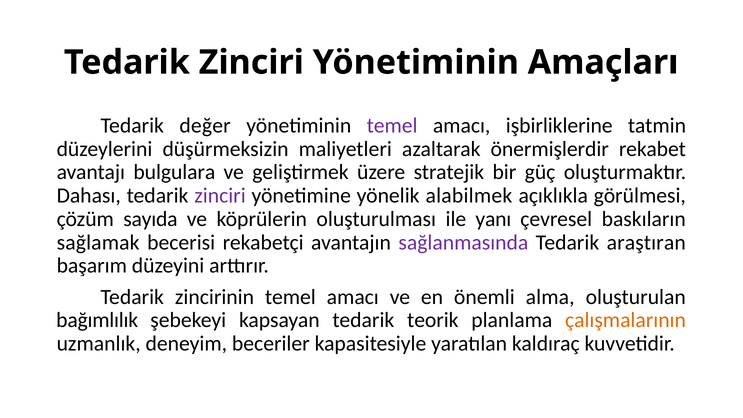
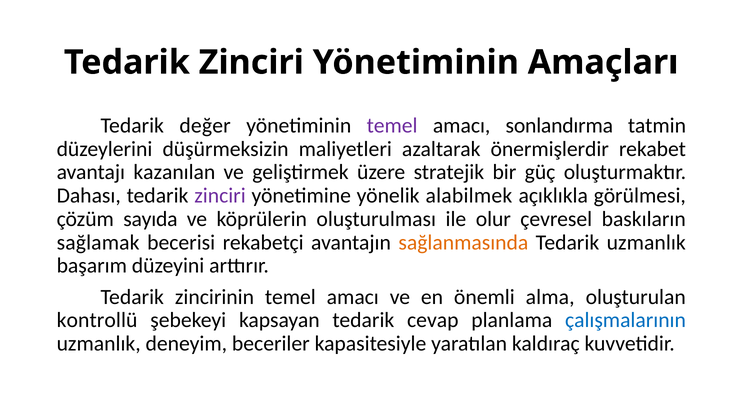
işbirliklerine: işbirliklerine -> sonlandırma
bulgulara: bulgulara -> kazanılan
yanı: yanı -> olur
sağlanmasında colour: purple -> orange
Tedarik araştıran: araştıran -> uzmanlık
bağımlılık: bağımlılık -> kontrollü
teorik: teorik -> cevap
çalışmalarının colour: orange -> blue
